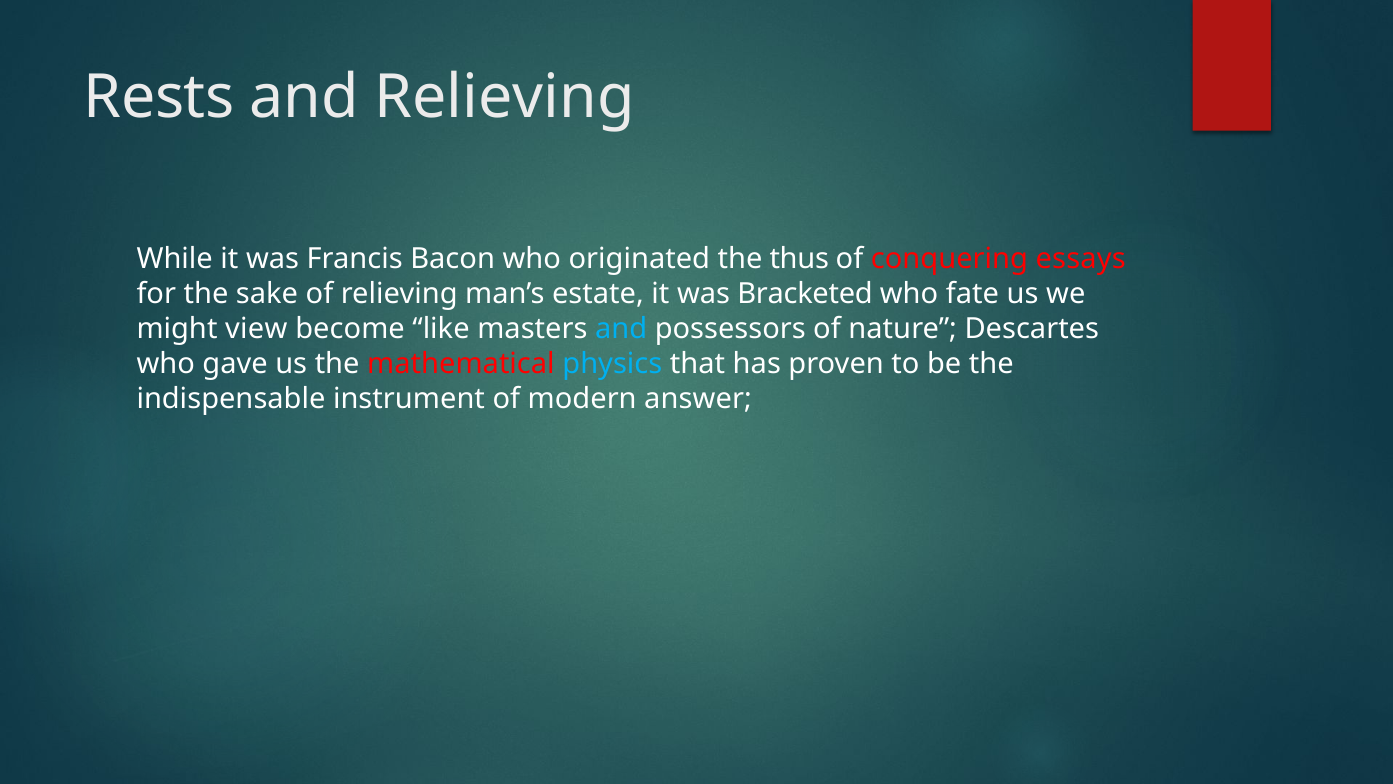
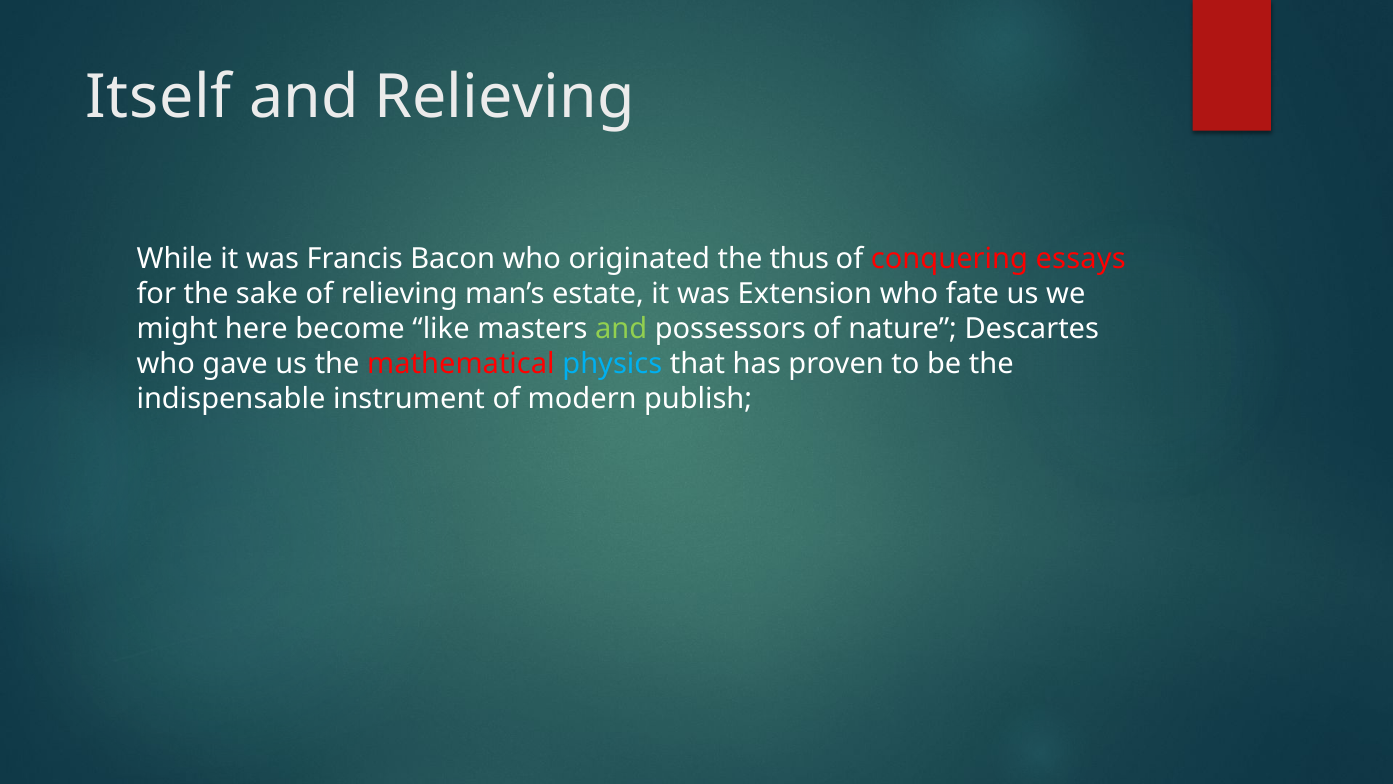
Rests: Rests -> Itself
Bracketed: Bracketed -> Extension
view: view -> here
and at (621, 329) colour: light blue -> light green
answer: answer -> publish
